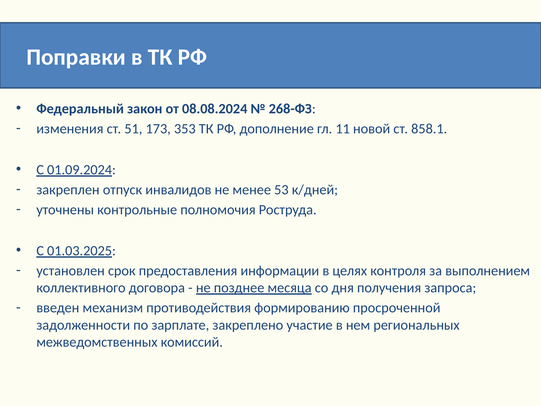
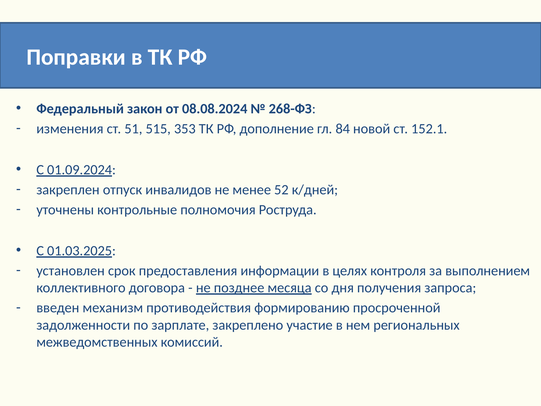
173: 173 -> 515
11: 11 -> 84
858.1: 858.1 -> 152.1
53: 53 -> 52
